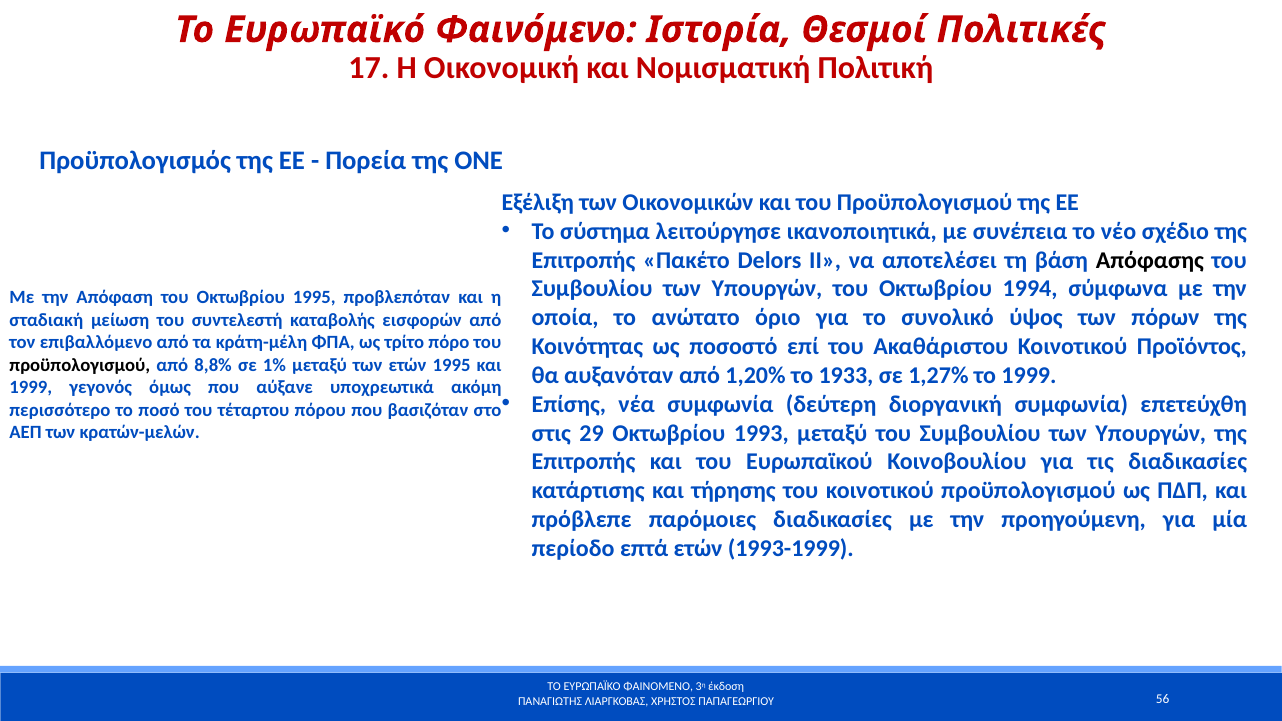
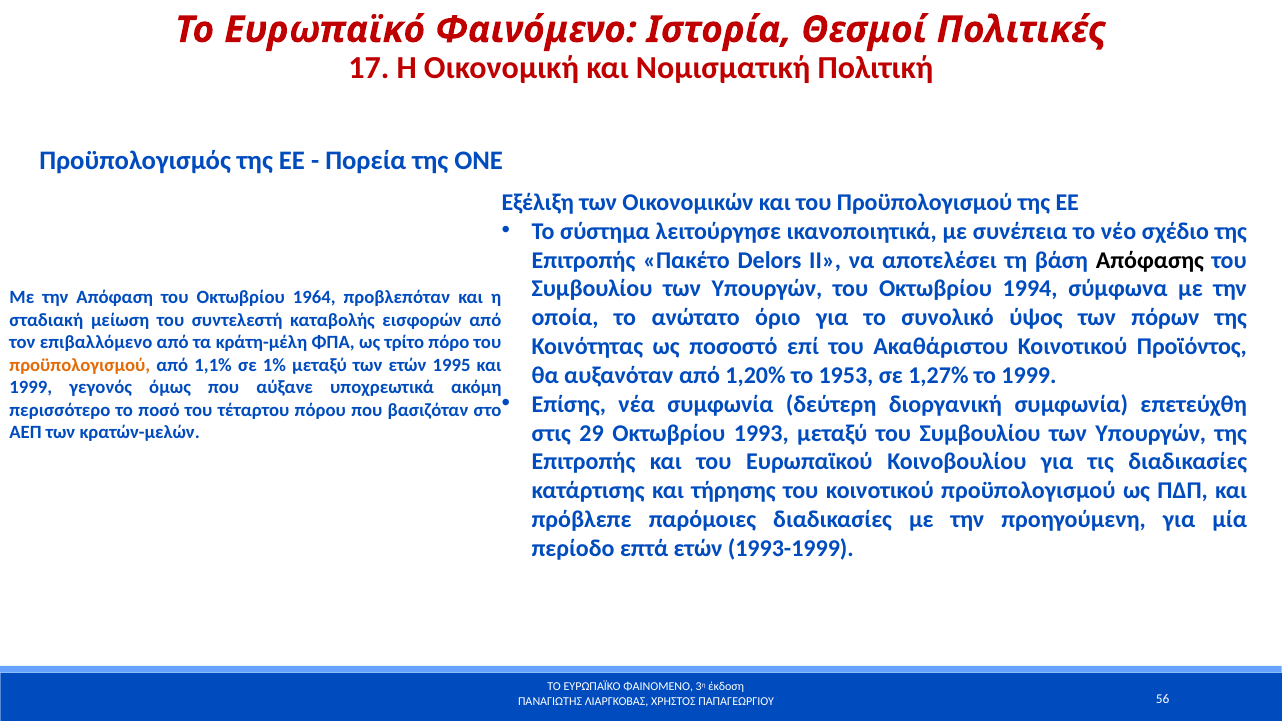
Οκτωβρίου 1995: 1995 -> 1964
προϋπολογισμού at (80, 365) colour: black -> orange
8,8%: 8,8% -> 1,1%
1933: 1933 -> 1953
